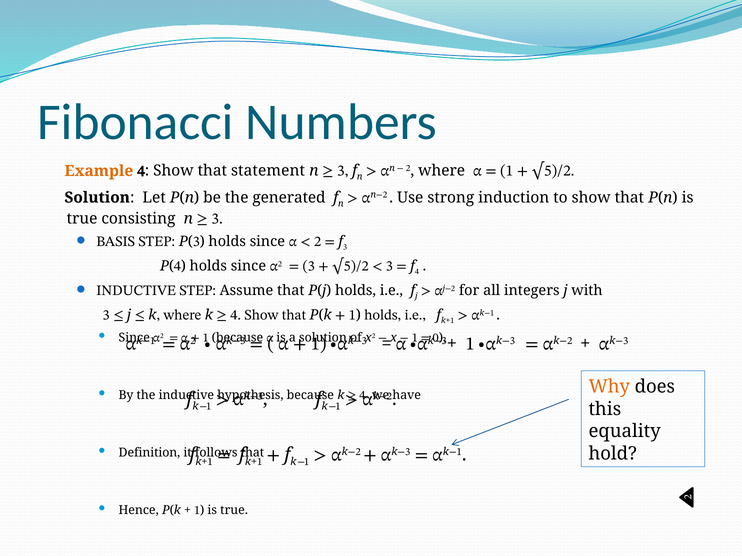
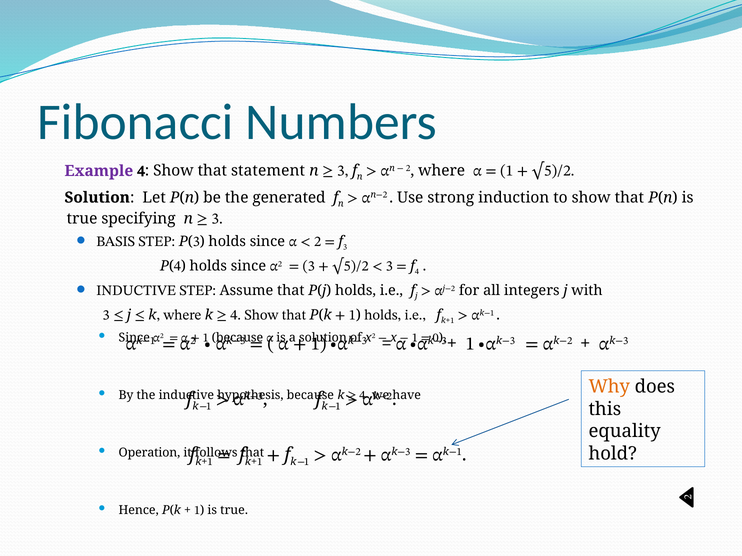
Example colour: orange -> purple
consisting: consisting -> specifying
Definition: Definition -> Operation
